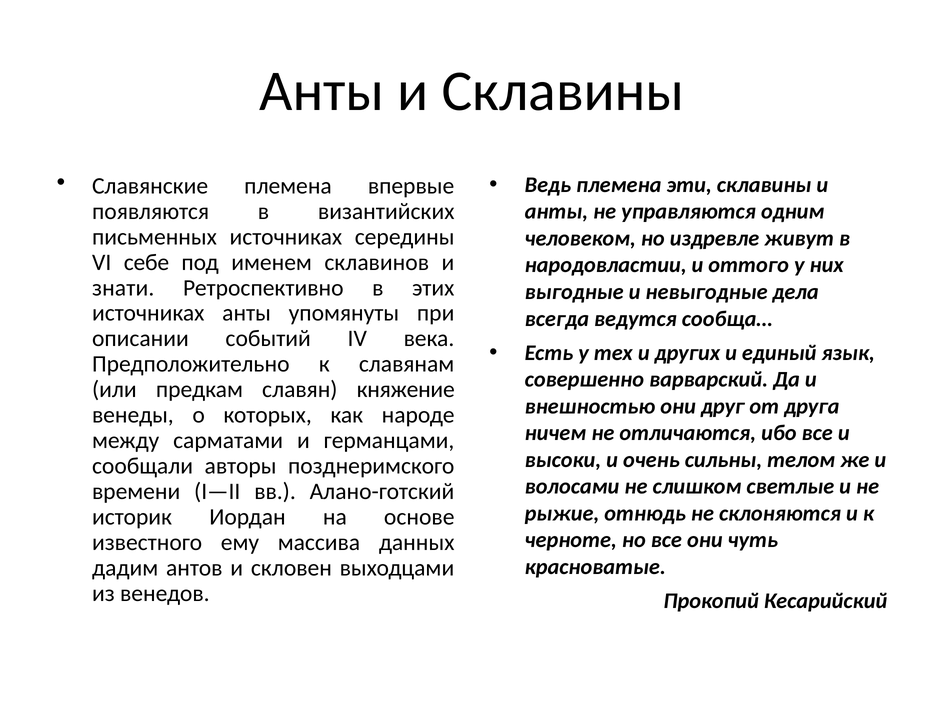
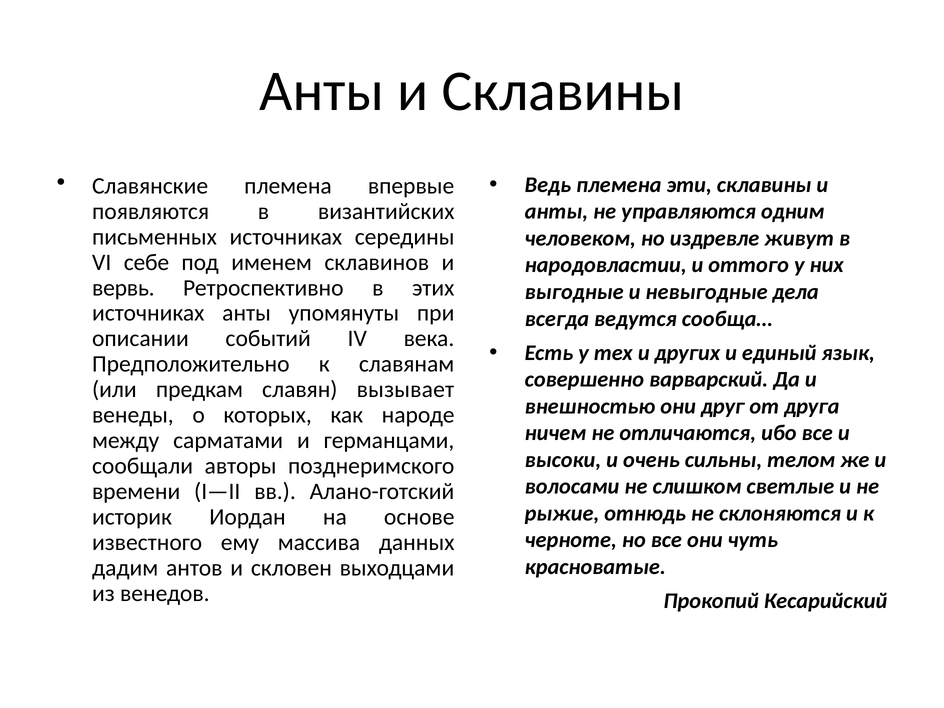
знати: знати -> вервь
княжение: княжение -> вызывает
